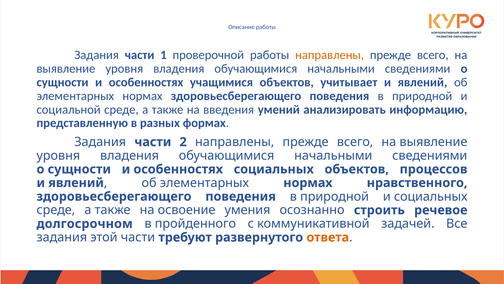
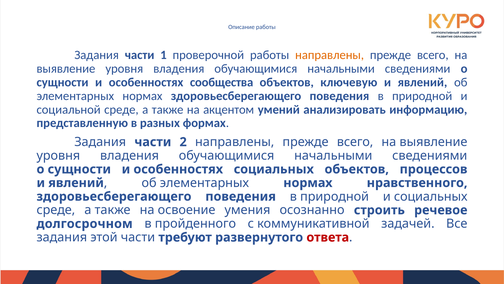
учащимися: учащимися -> сообщества
учитывает: учитывает -> ключевую
введения: введения -> акцентом
ответа colour: orange -> red
